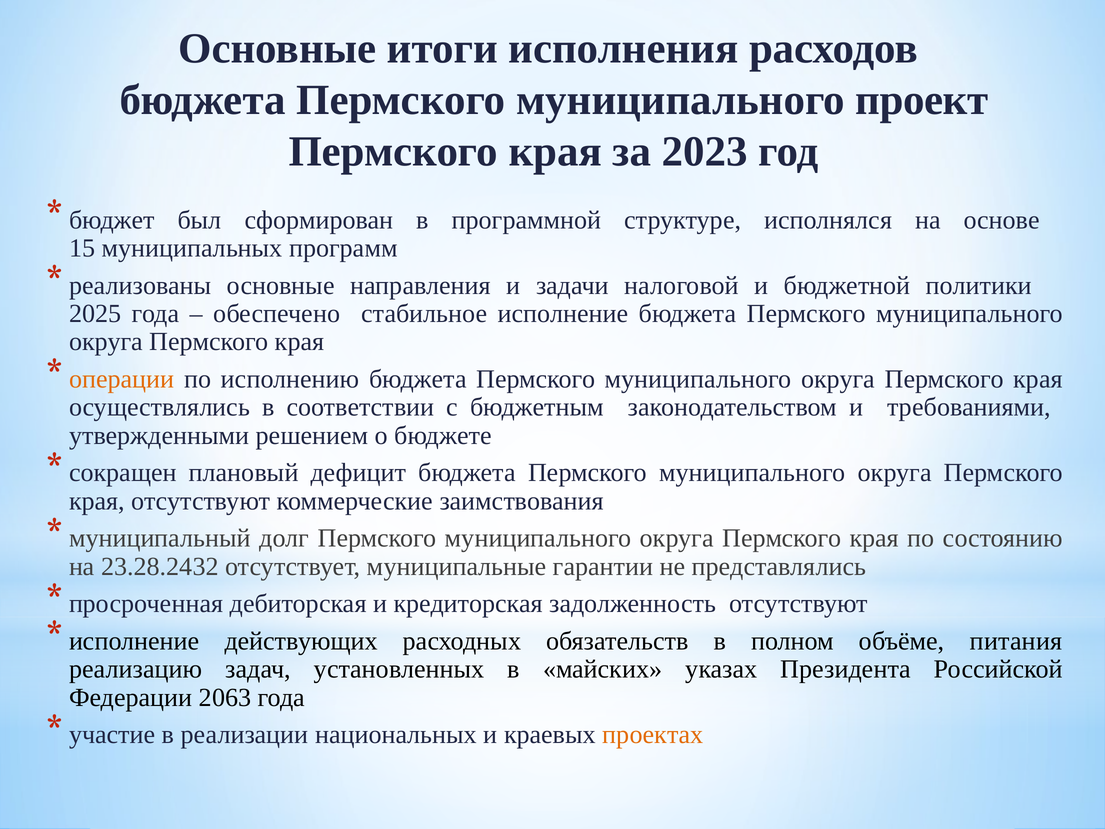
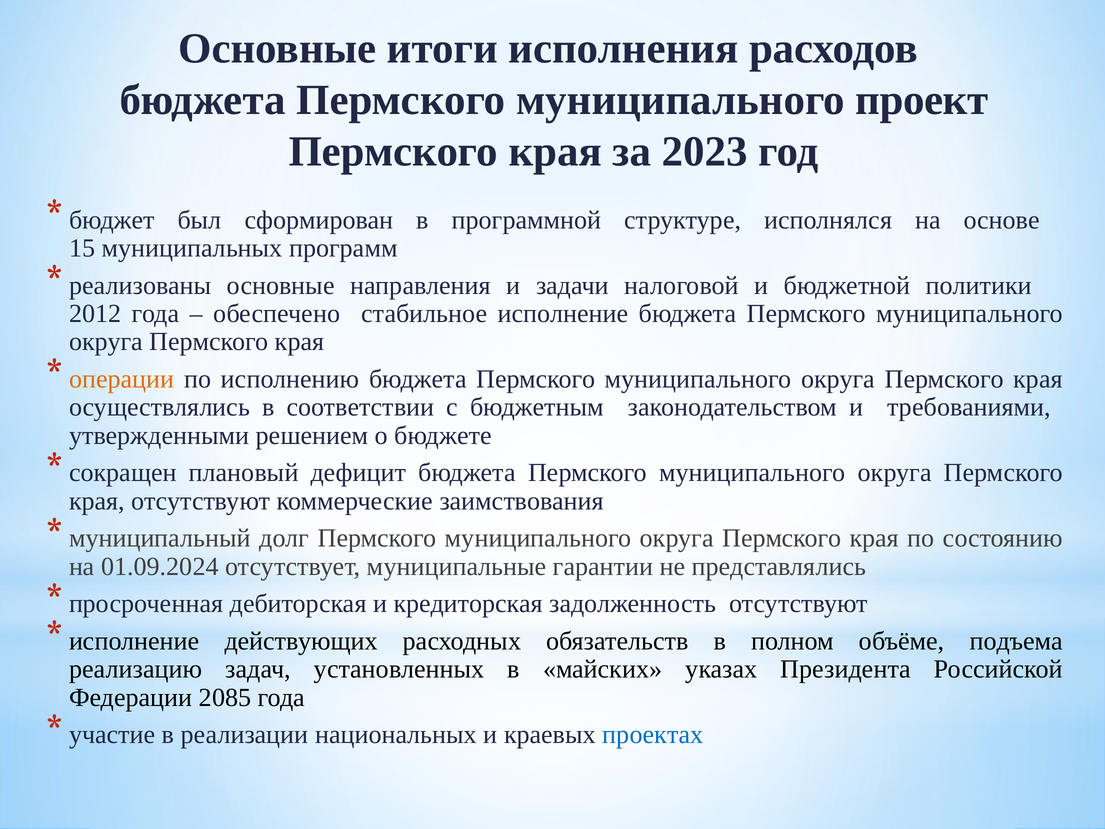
2025: 2025 -> 2012
23.28.2432: 23.28.2432 -> 01.09.2024
питания: питания -> подъема
2063: 2063 -> 2085
проектах colour: orange -> blue
